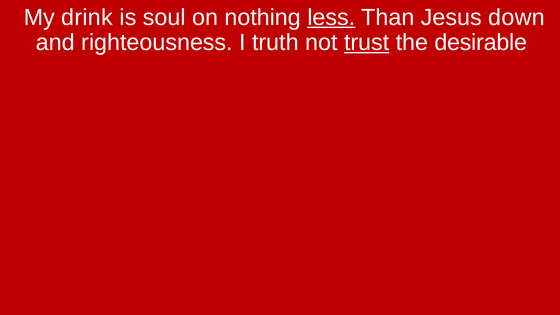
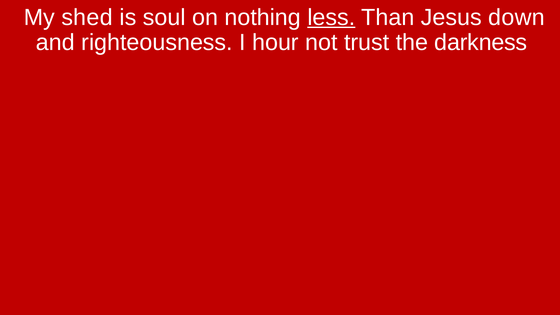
drink: drink -> shed
truth: truth -> hour
trust underline: present -> none
desirable: desirable -> darkness
